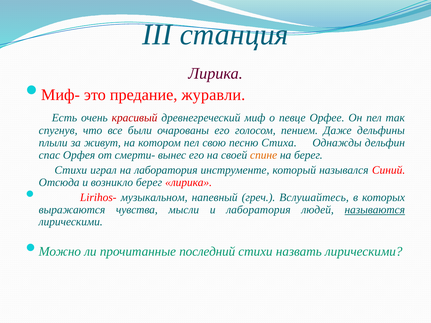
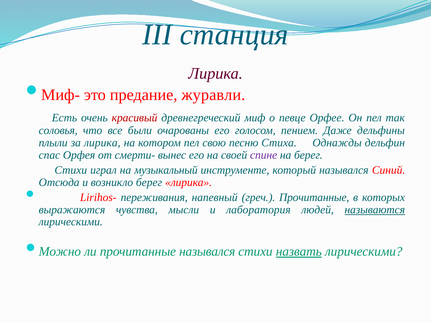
спугнув: спугнув -> соловья
за живут: живут -> лирика
спине colour: orange -> purple
на лаборатория: лаборатория -> музыкальный
музыкальном: музыкальном -> переживания
греч Вслушайтесь: Вслушайтесь -> Прочитанные
прочитанные последний: последний -> назывался
назвать underline: none -> present
